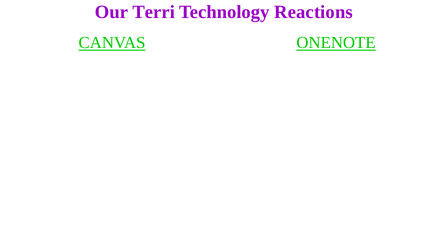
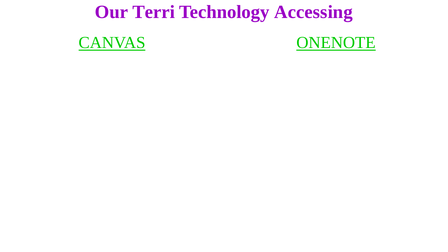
Reactions: Reactions -> Accessing
